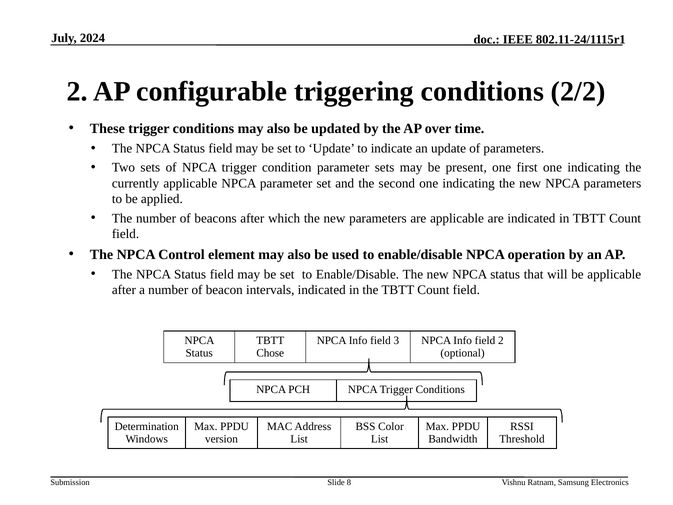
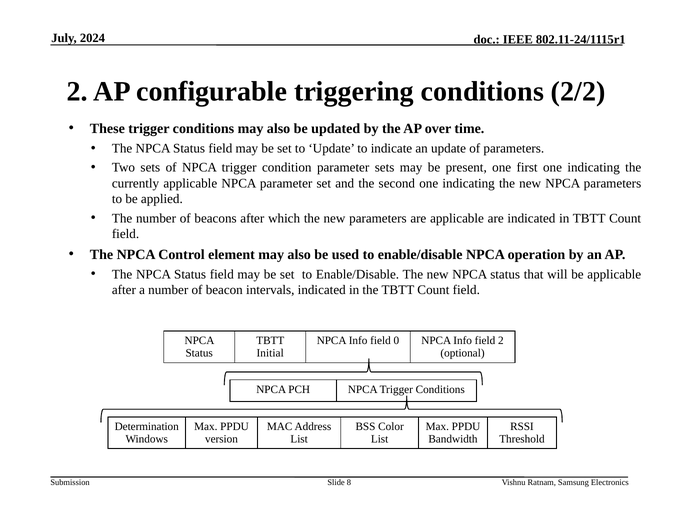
3: 3 -> 0
Chose: Chose -> Initial
